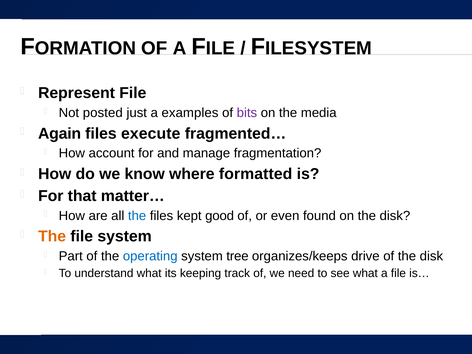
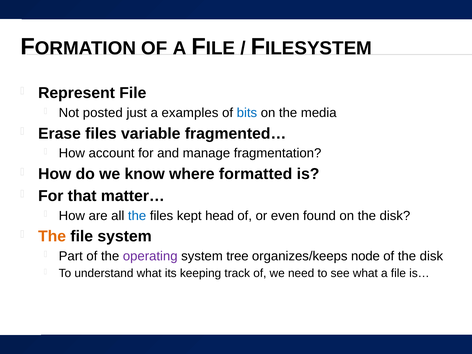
bits colour: purple -> blue
Again: Again -> Erase
execute: execute -> variable
good: good -> head
operating colour: blue -> purple
drive: drive -> node
